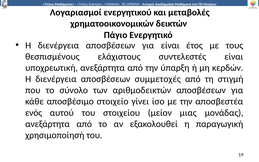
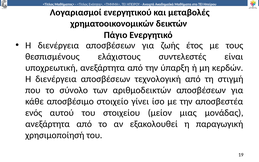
για είναι: είναι -> ζωής
συμμετοχές: συμμετοχές -> τεχνολογική
